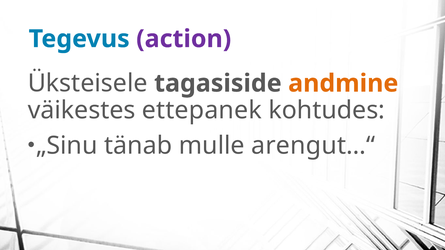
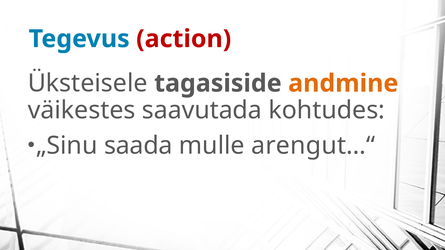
action colour: purple -> red
ettepanek: ettepanek -> saavutada
tänab: tänab -> saada
